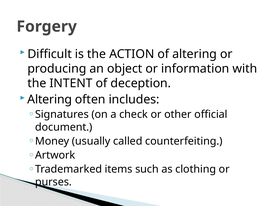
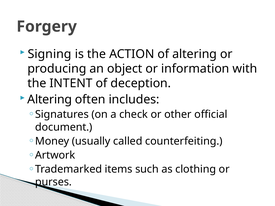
Difficult: Difficult -> Signing
